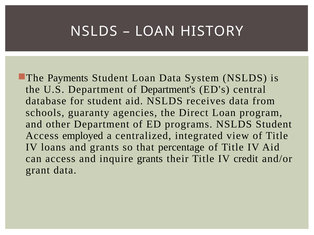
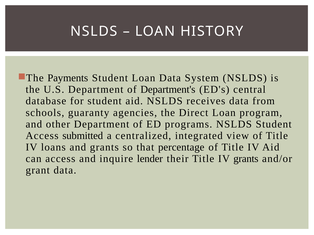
employed: employed -> submitted
inquire grants: grants -> lender
IV credit: credit -> grants
